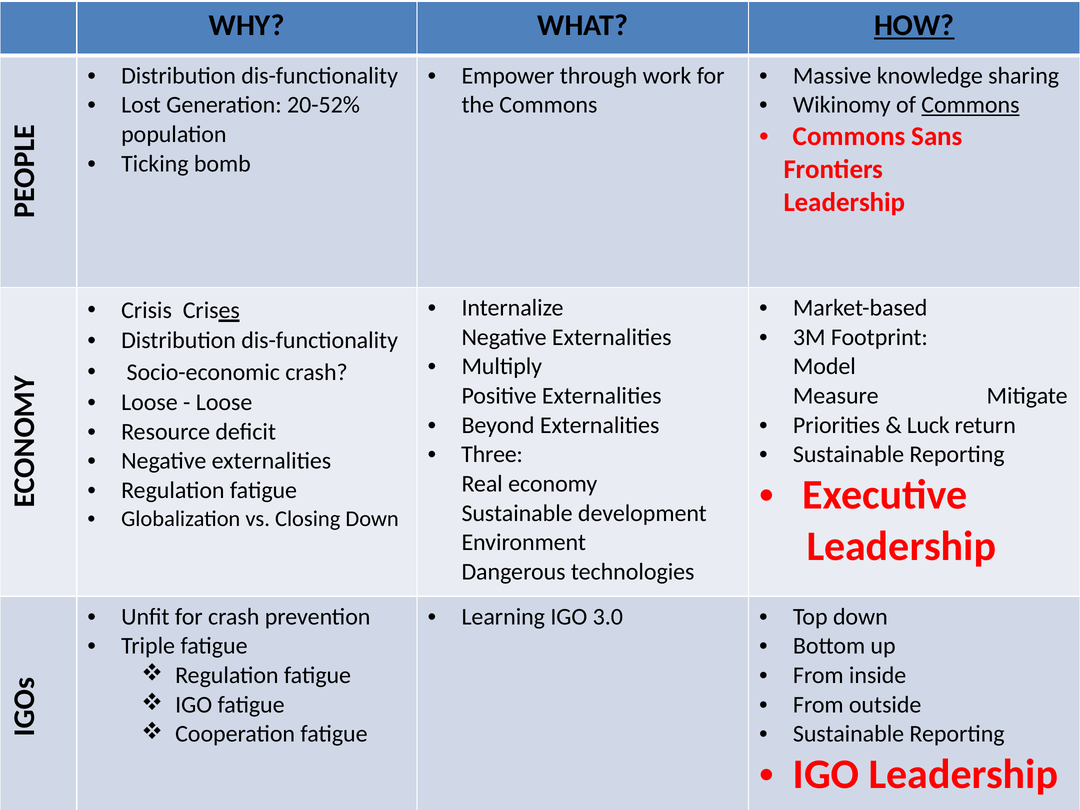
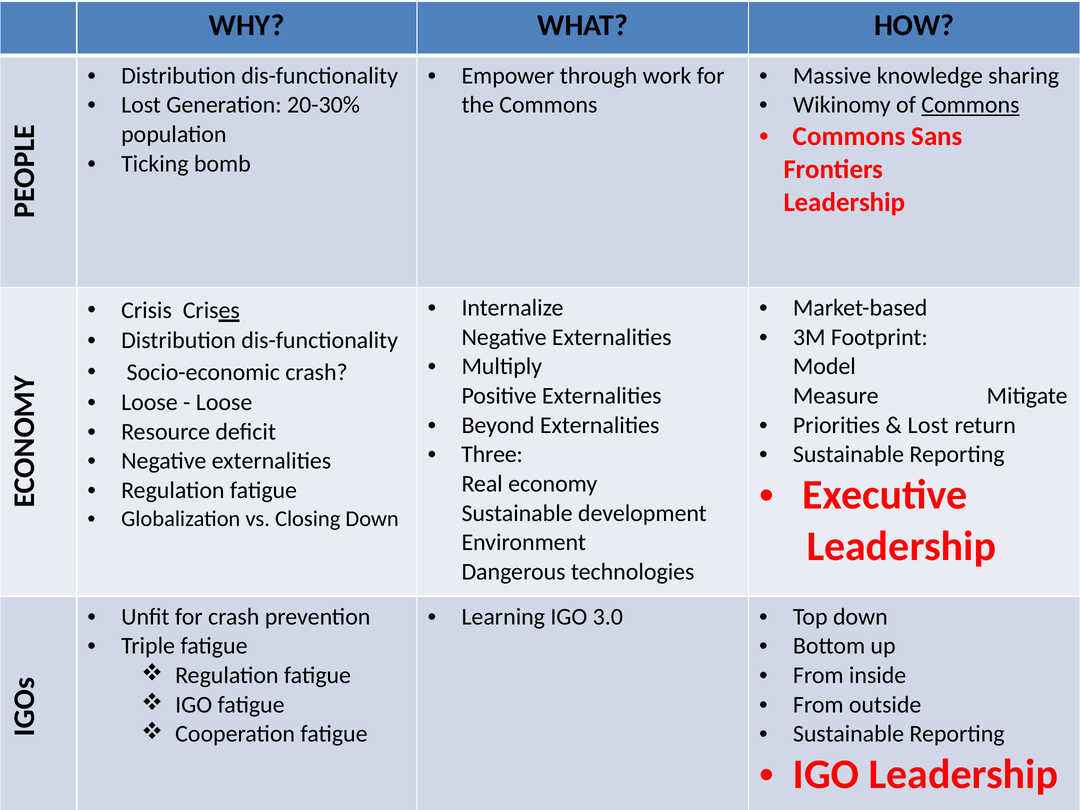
HOW underline: present -> none
20-52%: 20-52% -> 20-30%
Luck at (928, 425): Luck -> Lost
